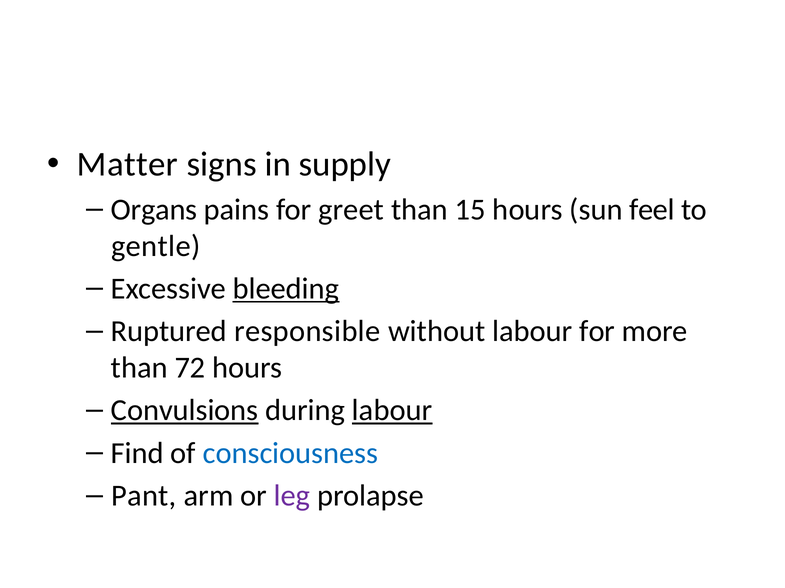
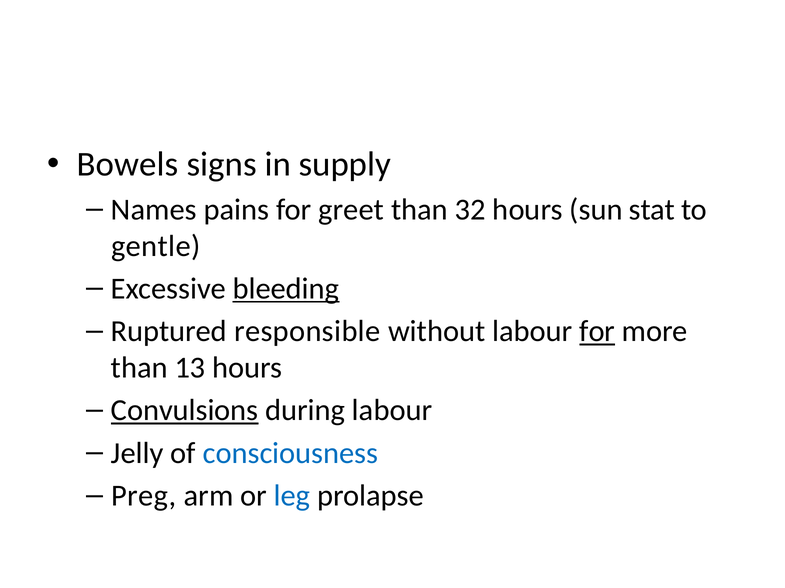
Matter: Matter -> Bowels
Organs: Organs -> Names
15: 15 -> 32
feel: feel -> stat
for at (597, 332) underline: none -> present
72: 72 -> 13
labour at (392, 411) underline: present -> none
Find: Find -> Jelly
Pant: Pant -> Preg
leg colour: purple -> blue
